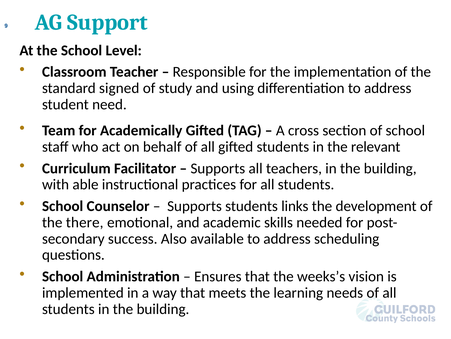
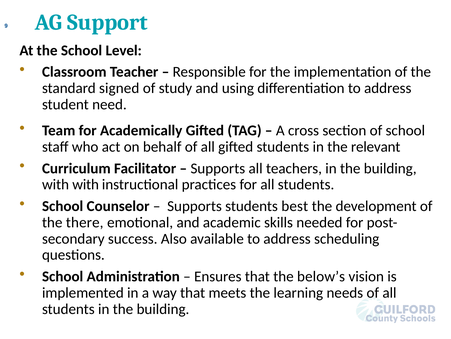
with able: able -> with
links: links -> best
weeks’s: weeks’s -> below’s
